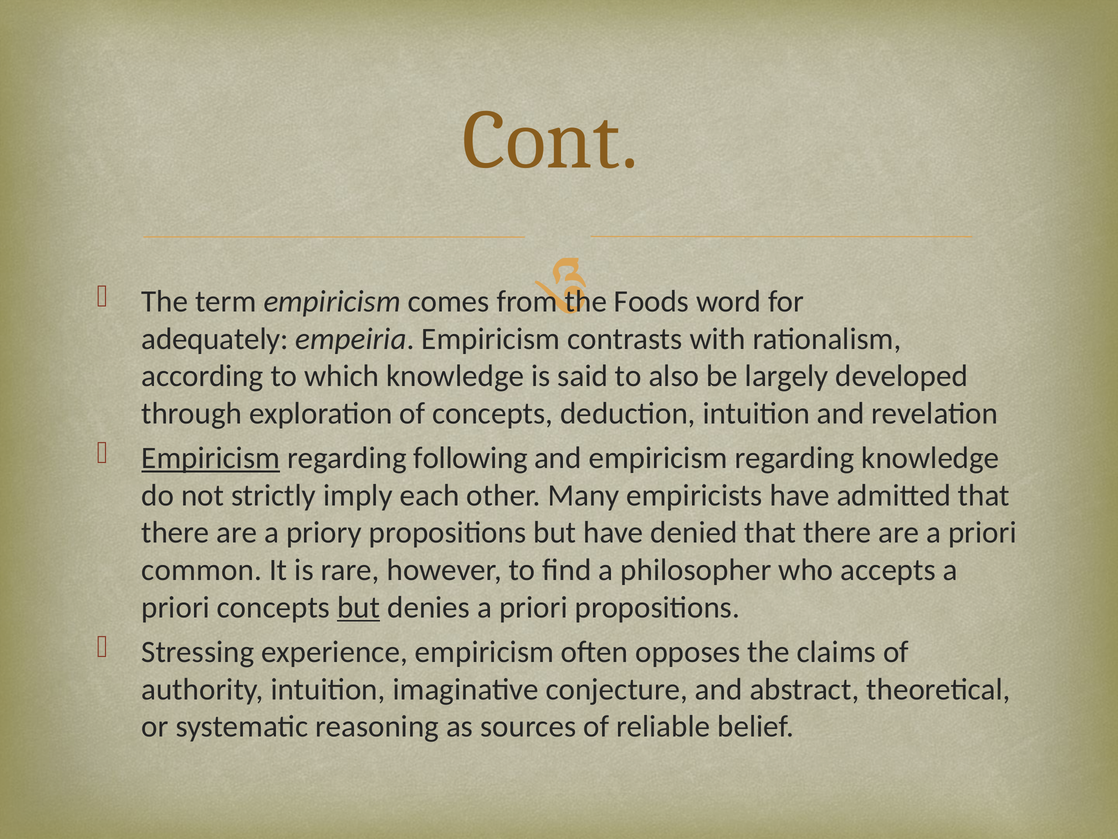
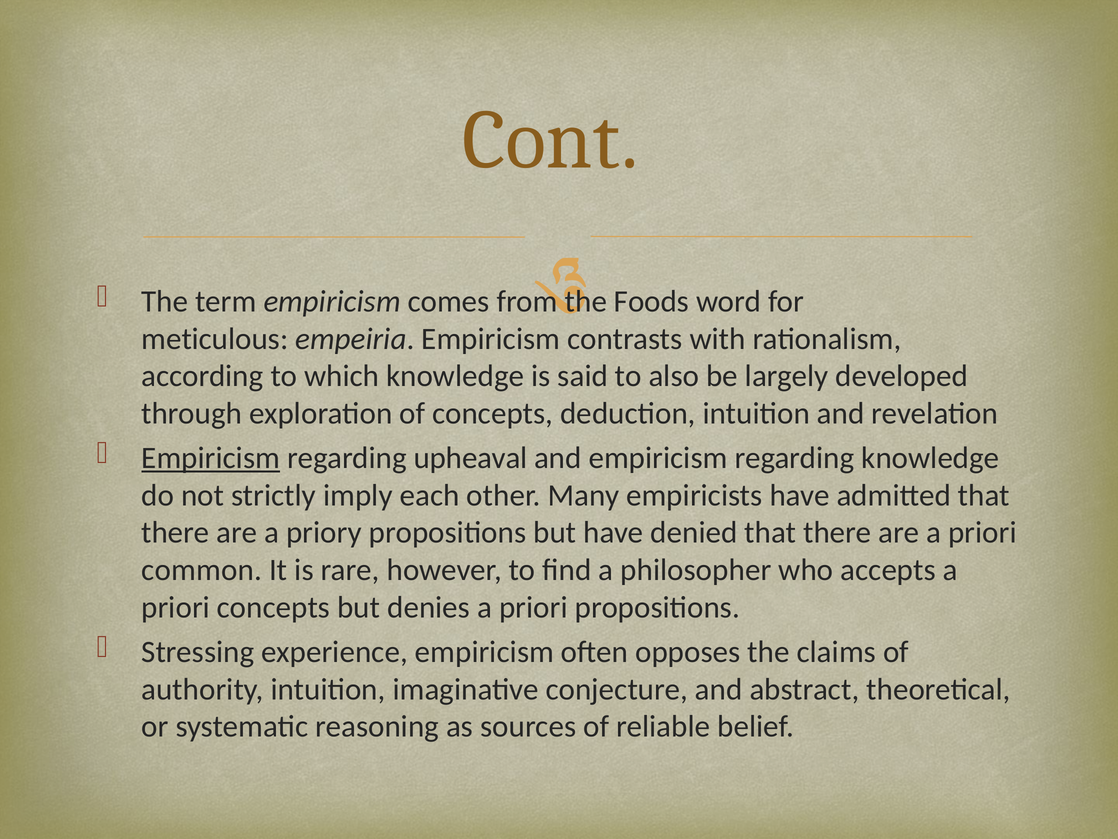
adequately: adequately -> meticulous
following: following -> upheaval
but at (359, 607) underline: present -> none
